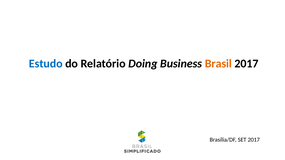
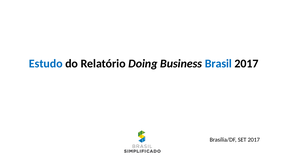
Brasil colour: orange -> blue
